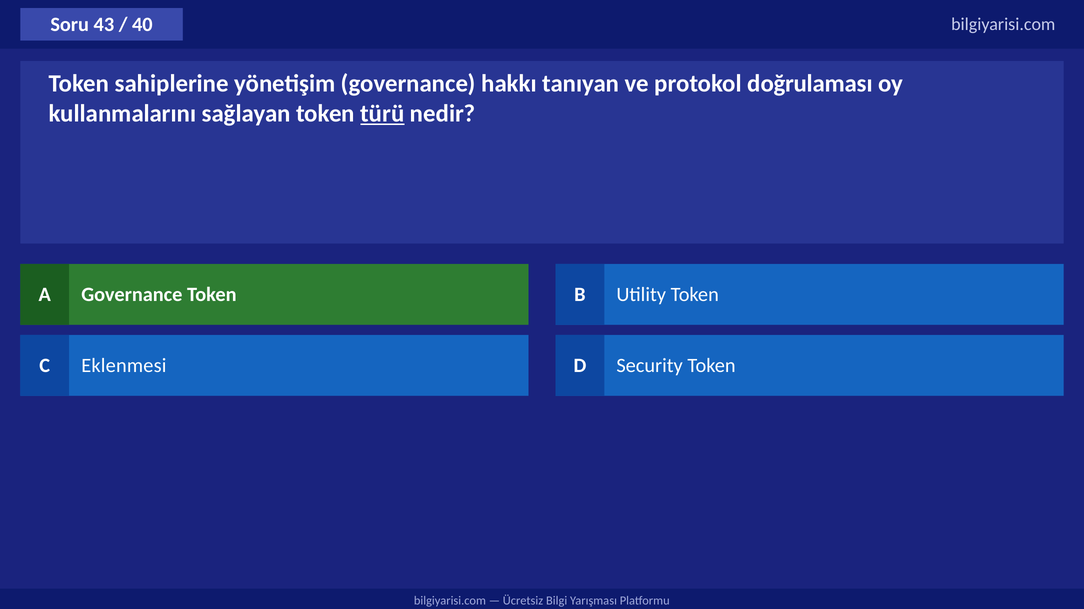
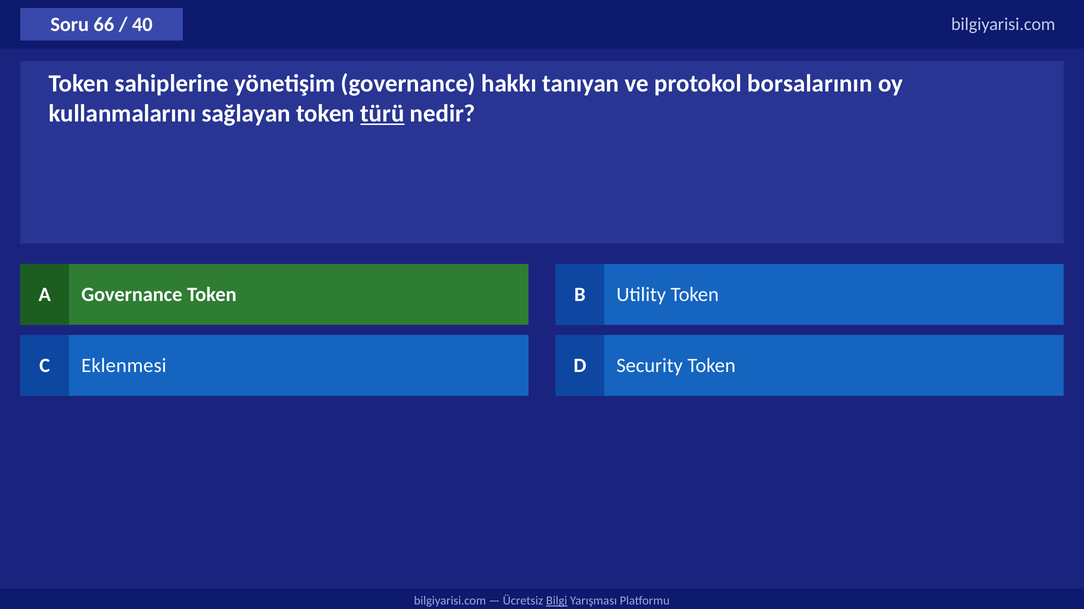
43: 43 -> 66
doğrulaması: doğrulaması -> borsalarının
Bilgi underline: none -> present
